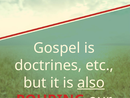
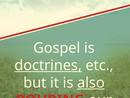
doctrines underline: none -> present
